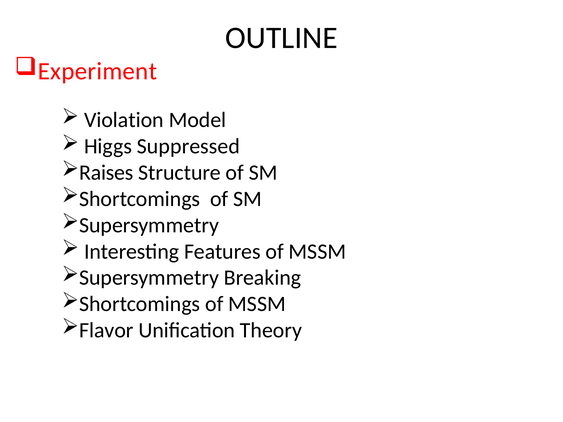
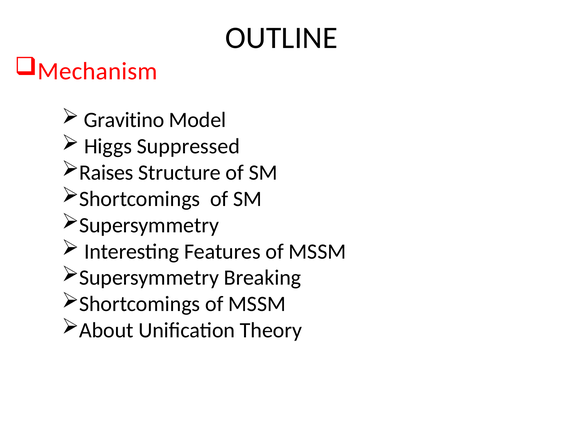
Experiment: Experiment -> Mechanism
Violation: Violation -> Gravitino
Flavor: Flavor -> About
